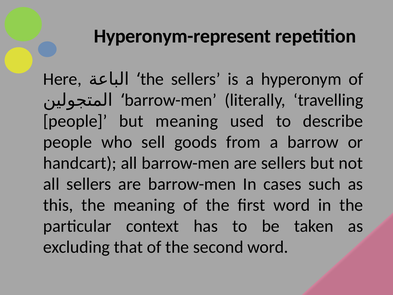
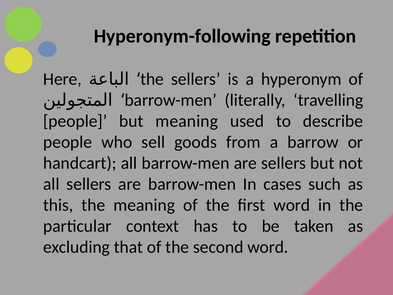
Hyperonym-represent: Hyperonym-represent -> Hyperonym-following
